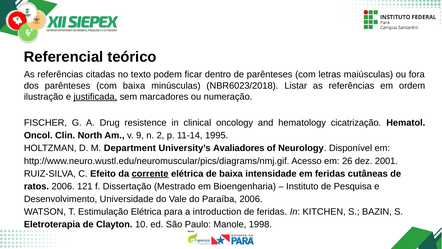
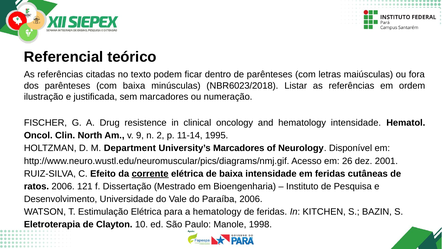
justificada underline: present -> none
hematology cicatrização: cicatrização -> intensidade
University’s Avaliadores: Avaliadores -> Marcadores
a introduction: introduction -> hematology
